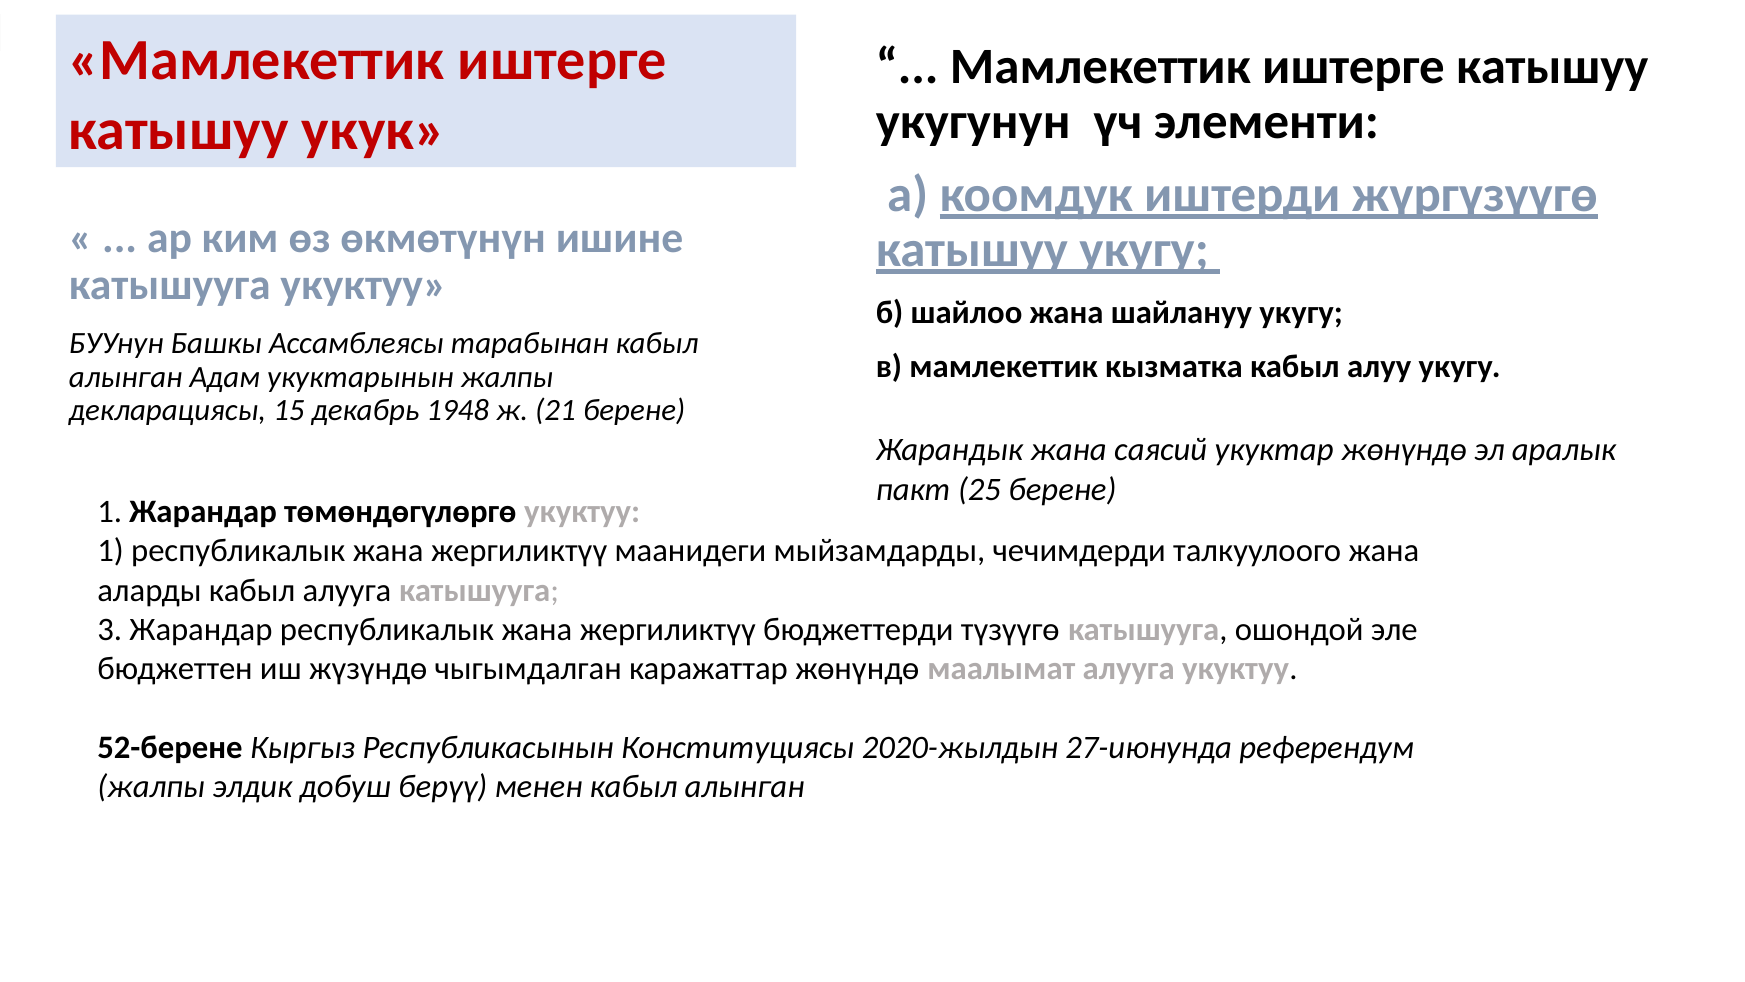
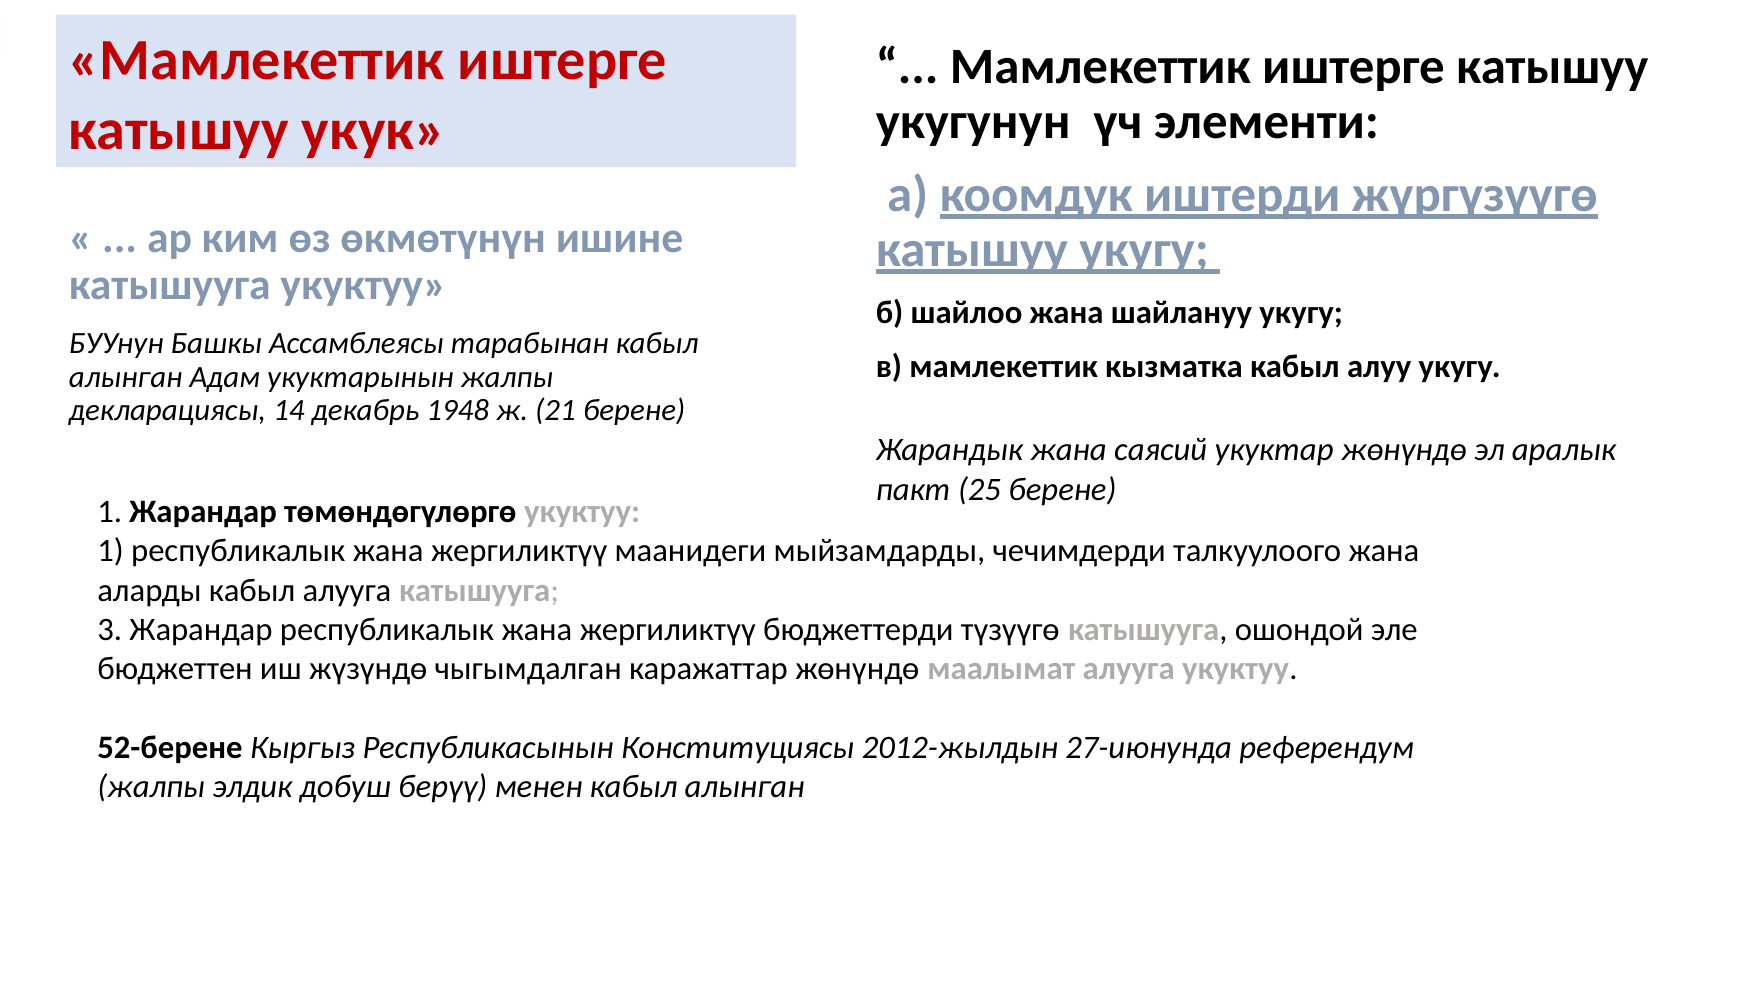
15: 15 -> 14
2020-жылдын: 2020-жылдын -> 2012-жылдын
